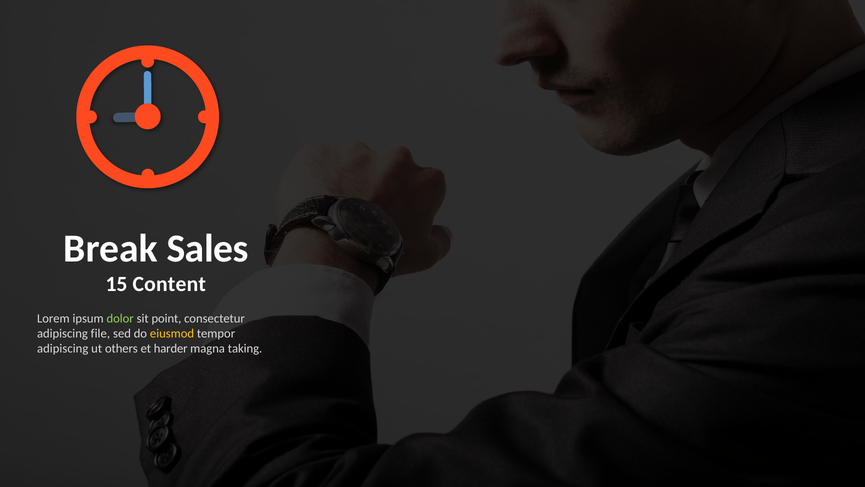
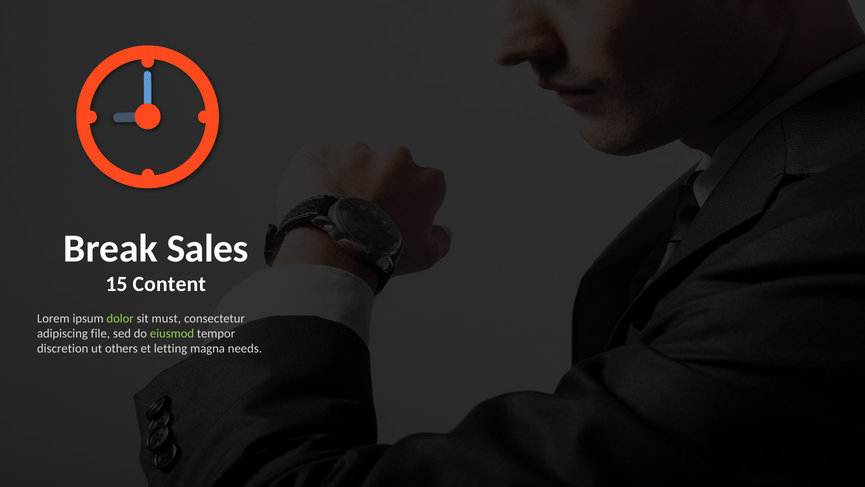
point: point -> must
eiusmod colour: yellow -> light green
adipiscing at (63, 348): adipiscing -> discretion
harder: harder -> letting
taking: taking -> needs
